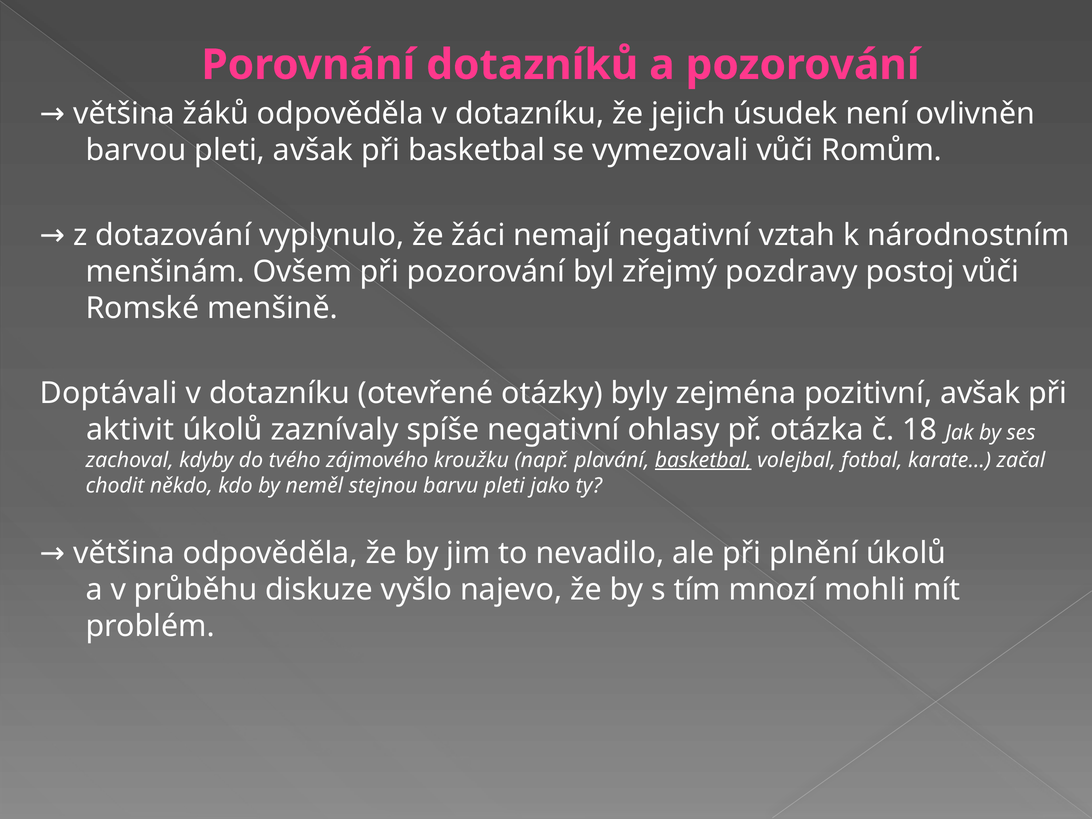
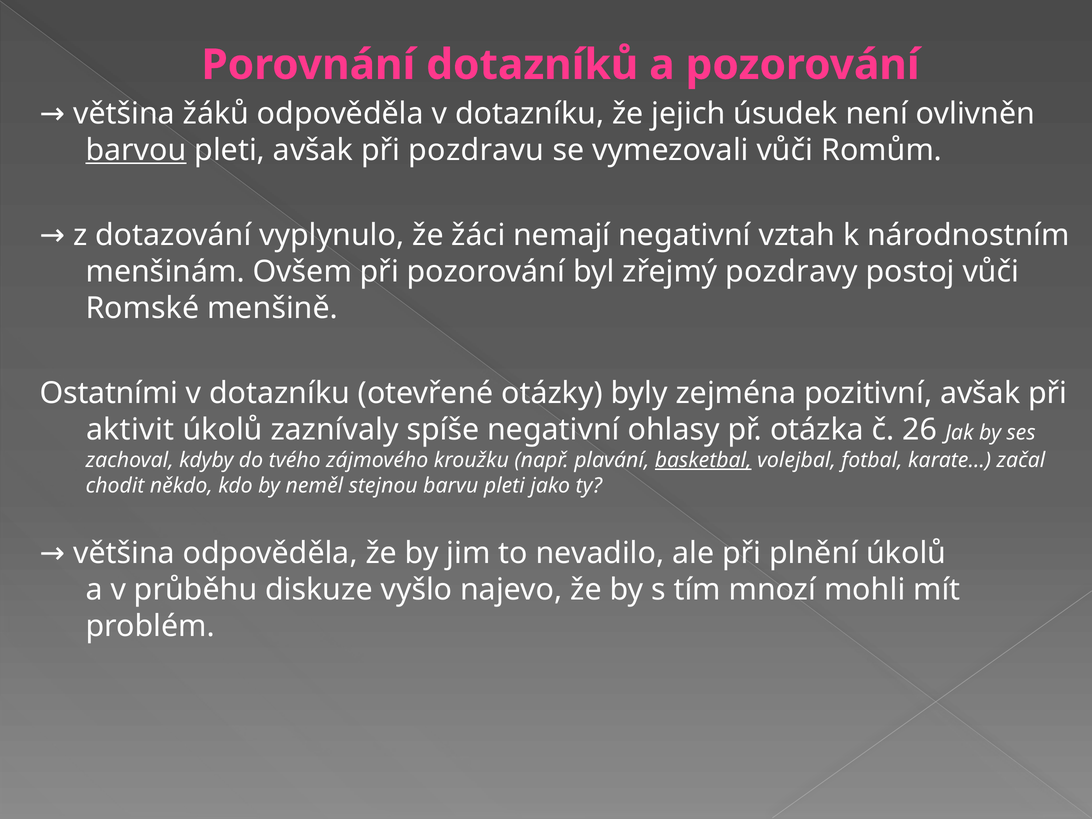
barvou underline: none -> present
při basketbal: basketbal -> pozdravu
Doptávali: Doptávali -> Ostatními
18: 18 -> 26
